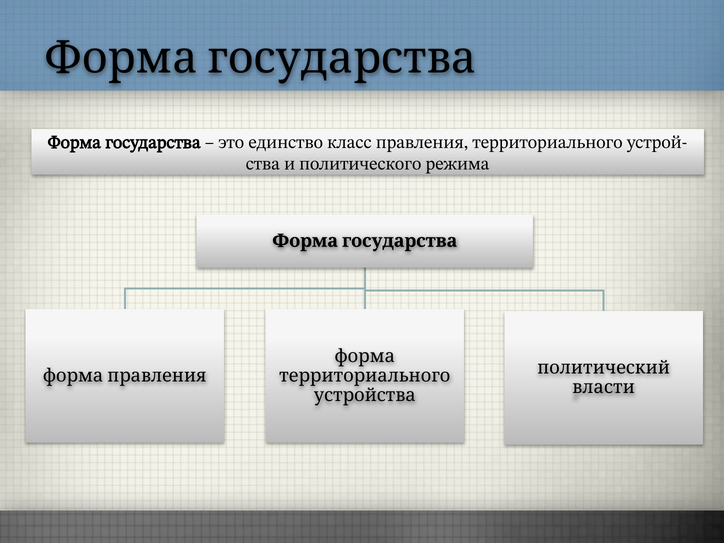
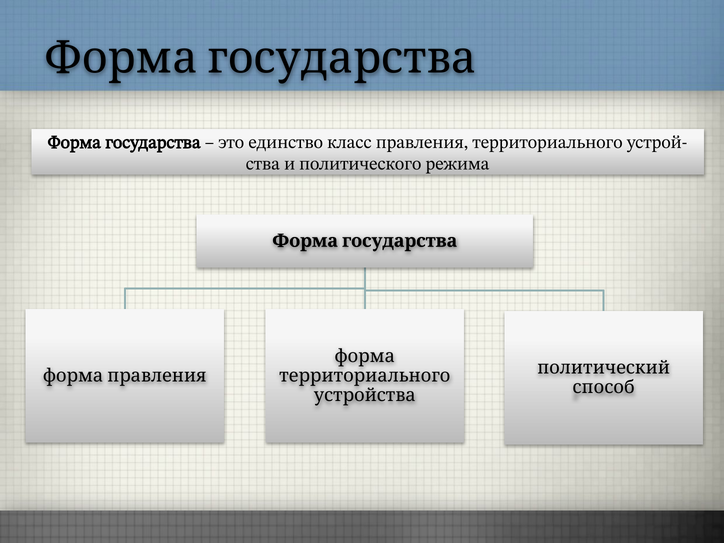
власти: власти -> способ
